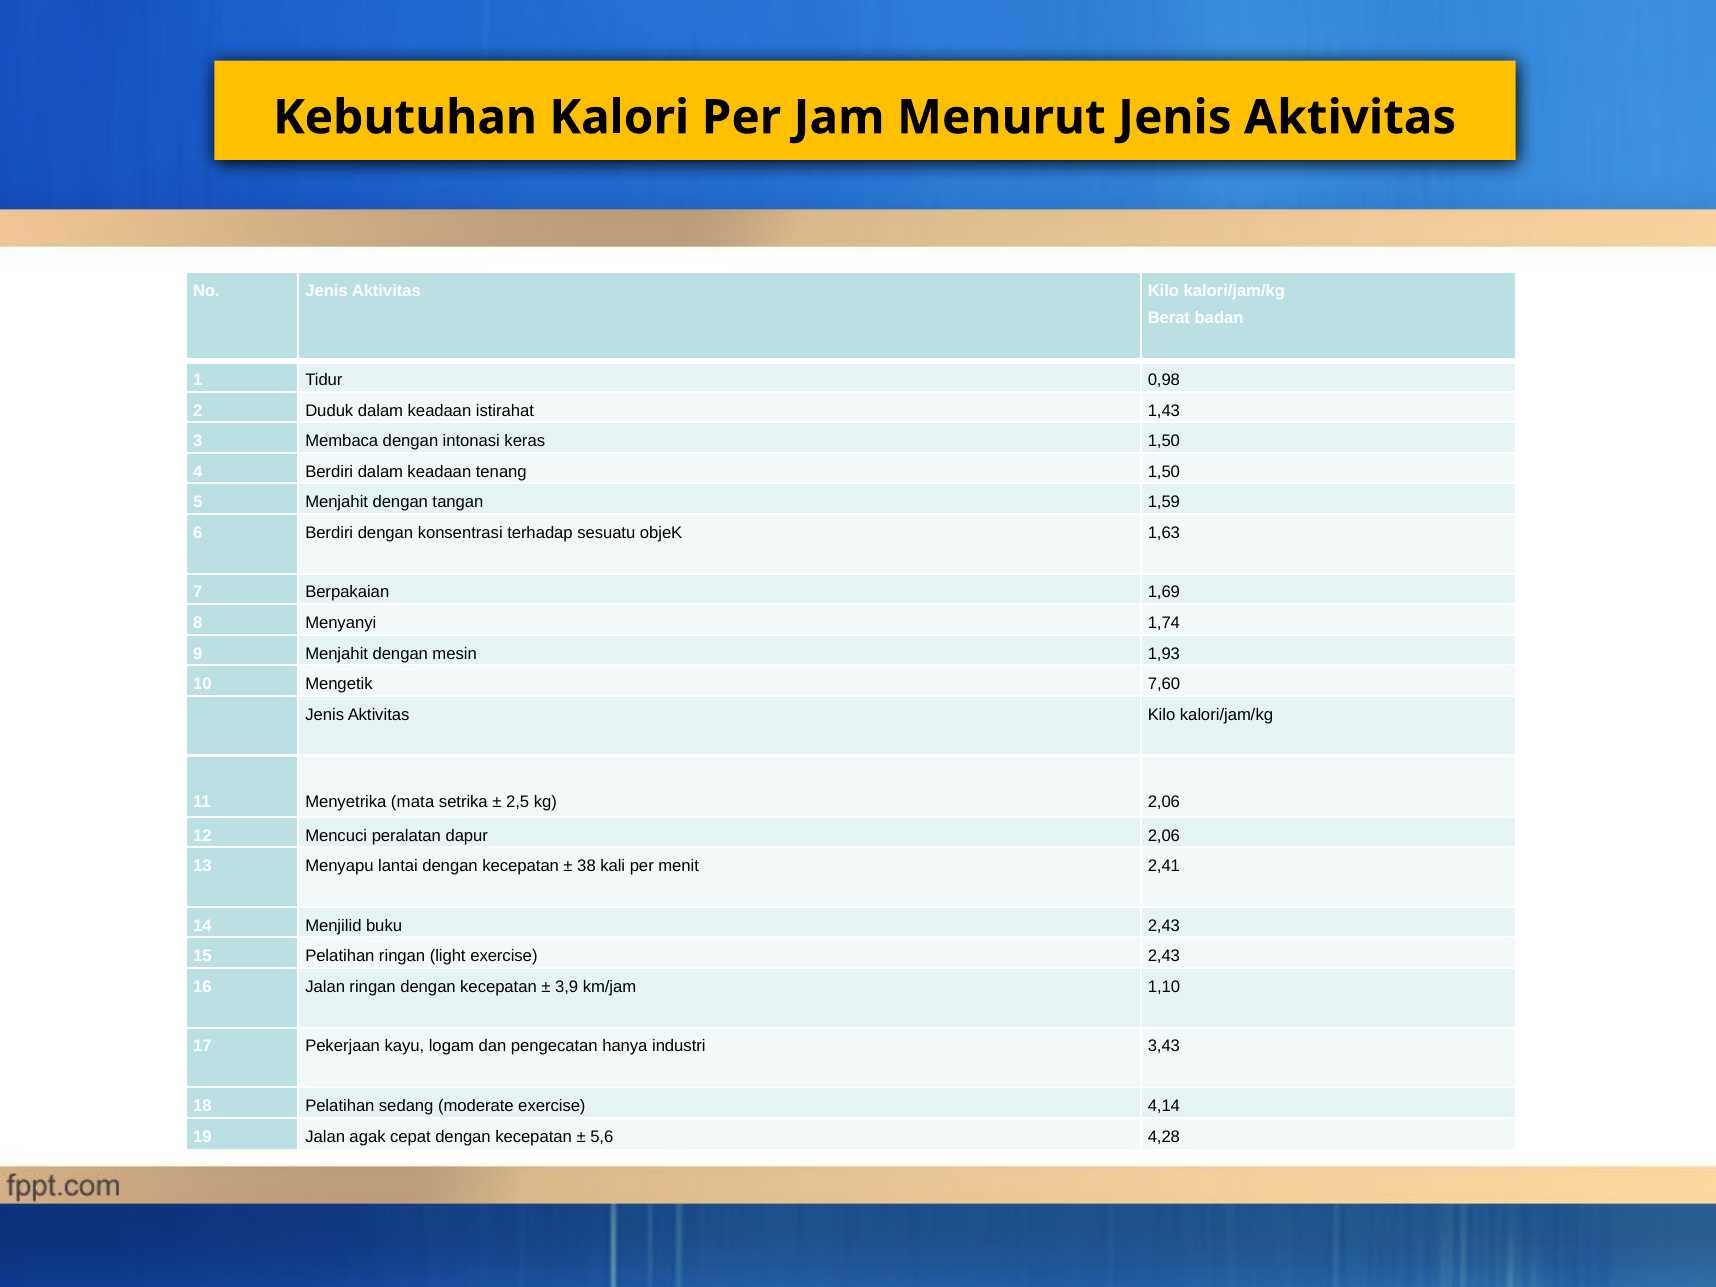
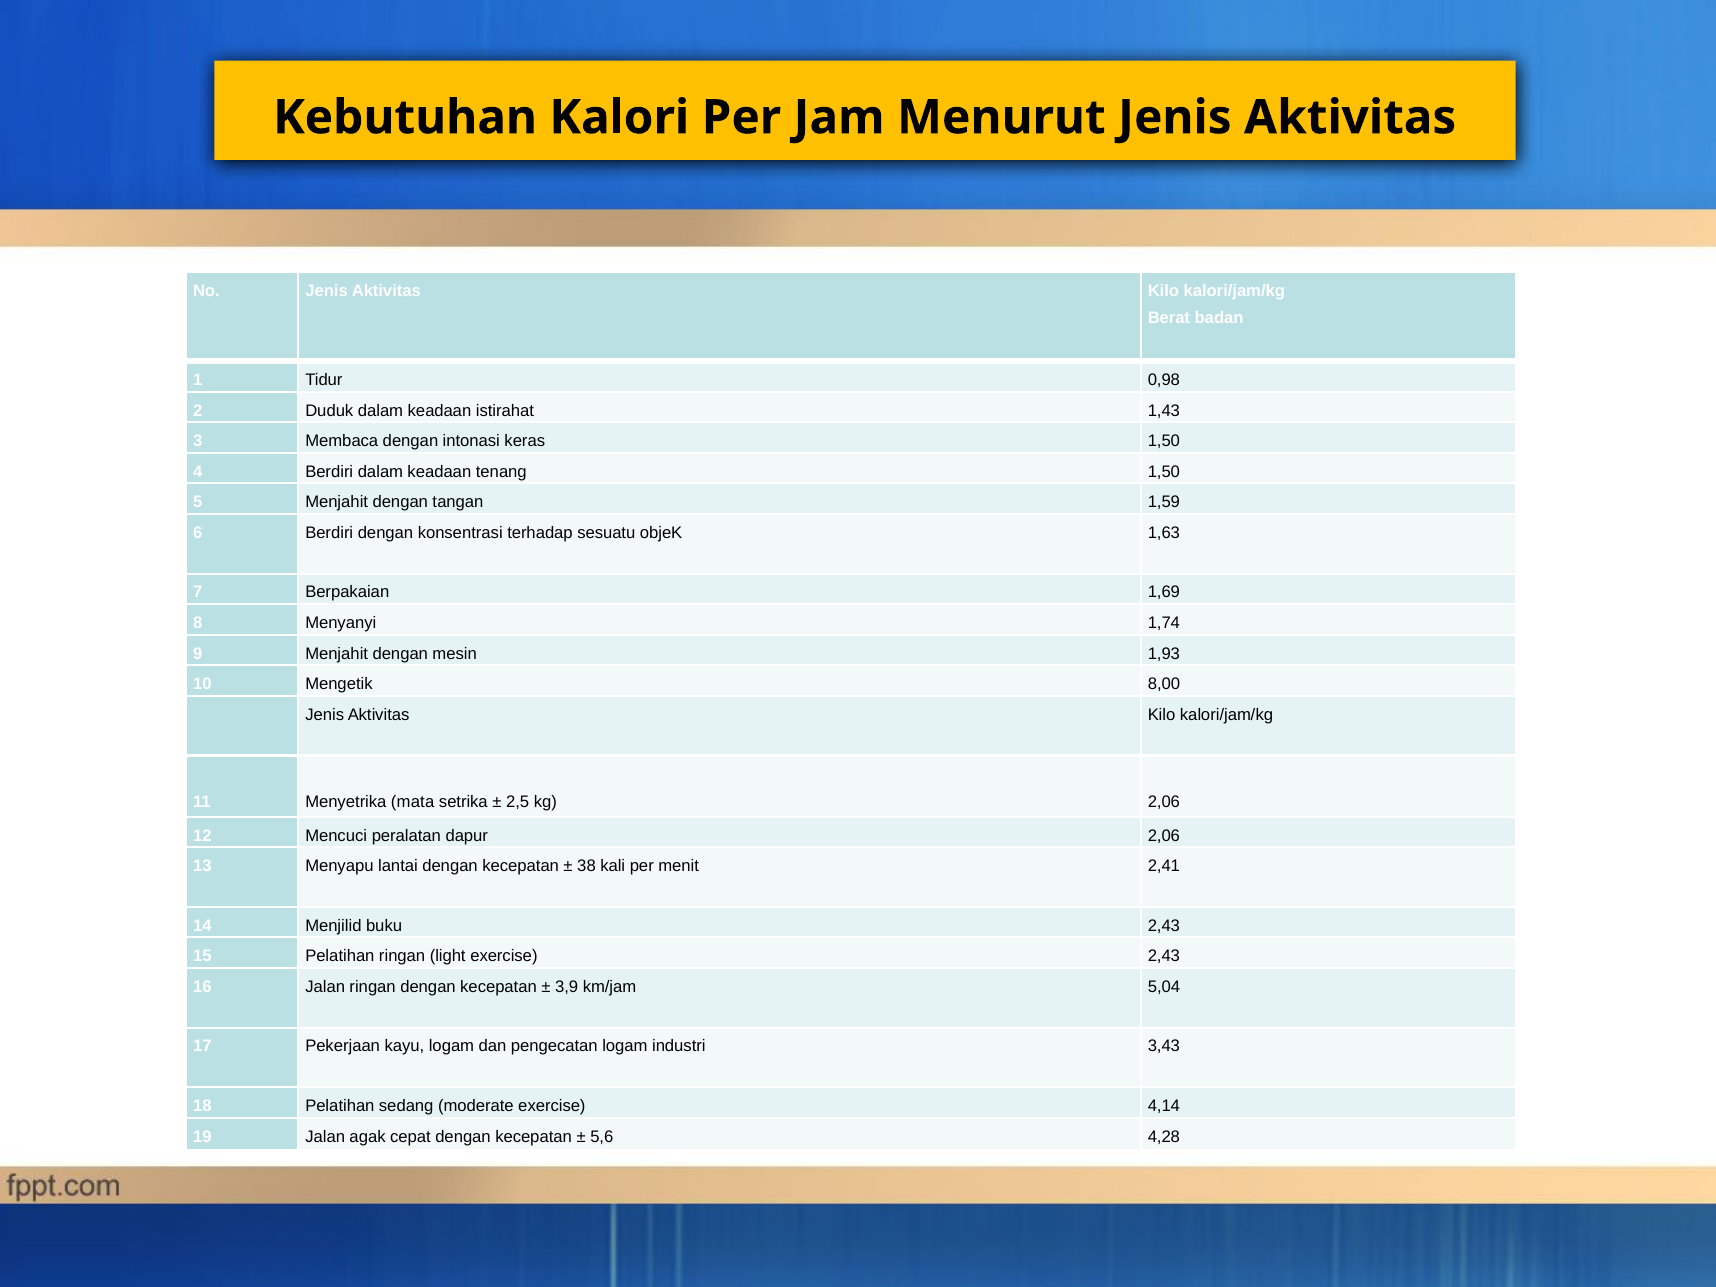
7,60: 7,60 -> 8,00
1,10: 1,10 -> 5,04
pengecatan hanya: hanya -> logam
